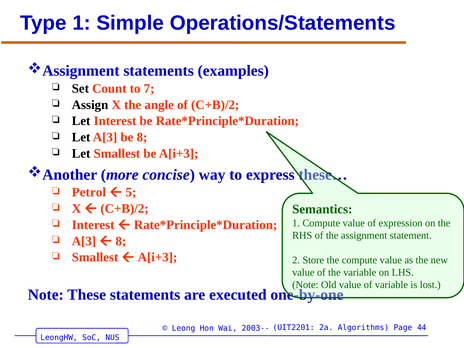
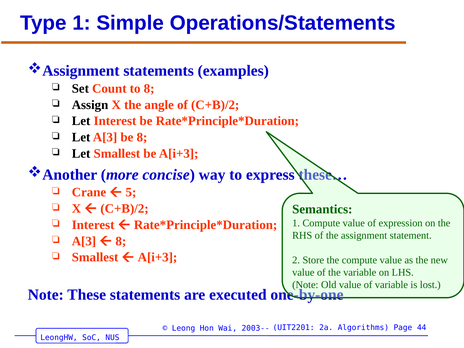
to 7: 7 -> 8
Petrol: Petrol -> Crane
